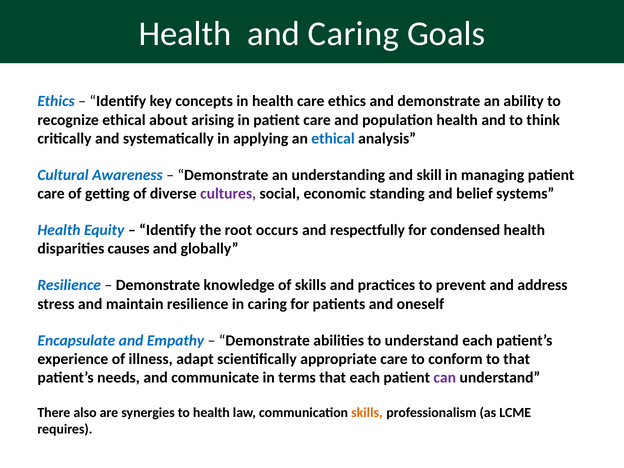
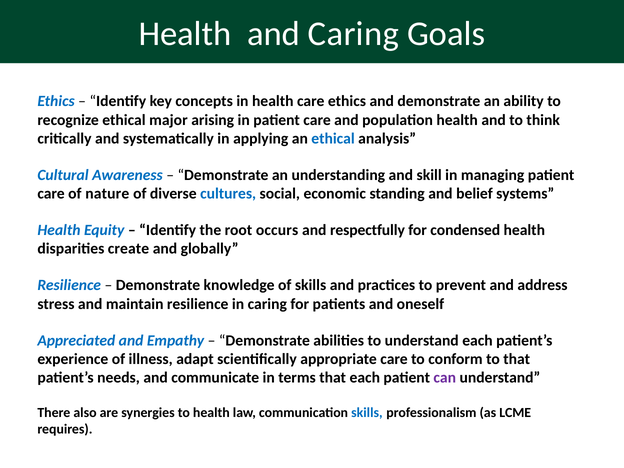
about: about -> major
getting: getting -> nature
cultures colour: purple -> blue
causes: causes -> create
Encapsulate: Encapsulate -> Appreciated
skills at (367, 413) colour: orange -> blue
